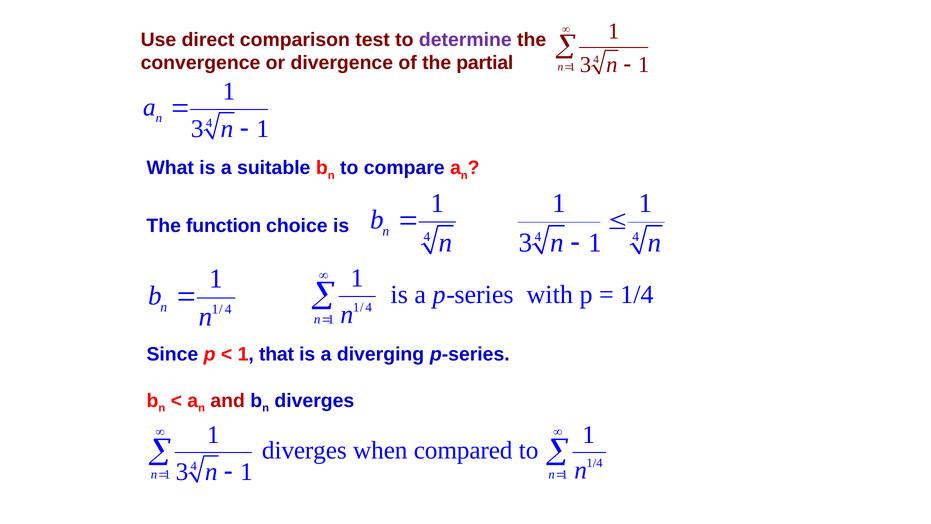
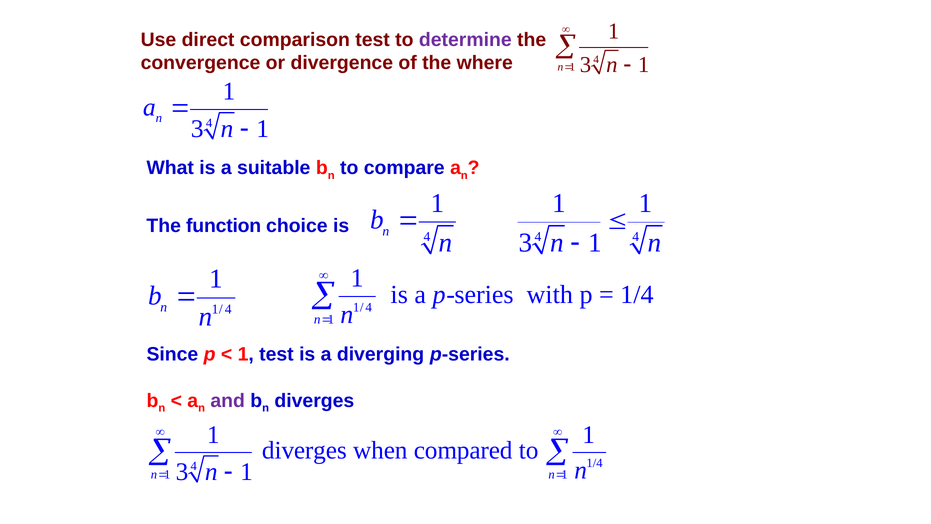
partial: partial -> where
1 that: that -> test
and colour: red -> purple
